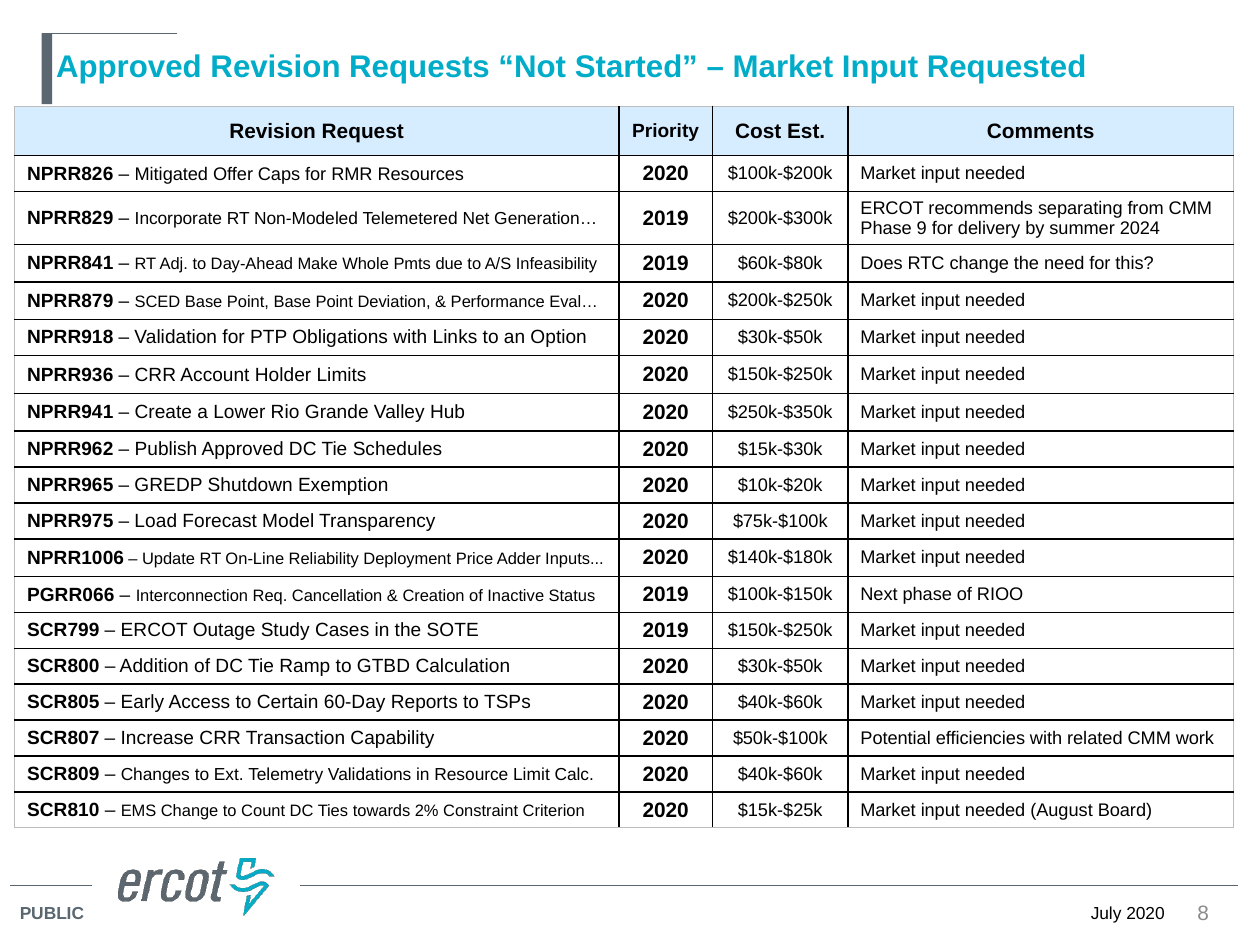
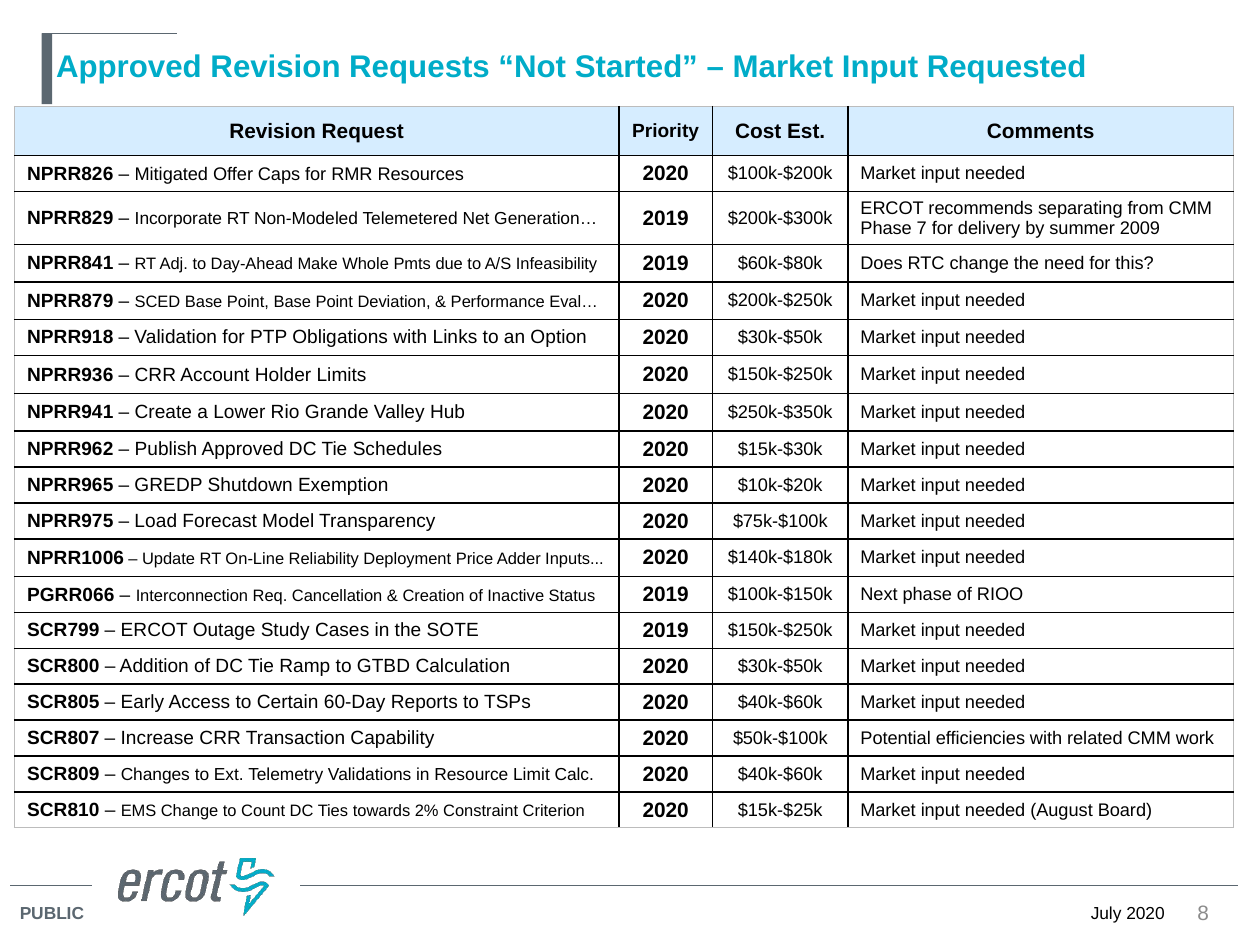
9: 9 -> 7
2024: 2024 -> 2009
